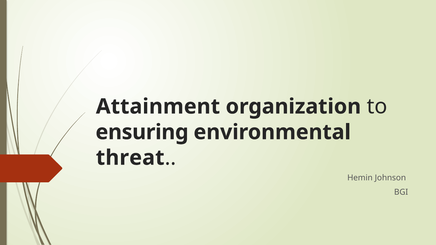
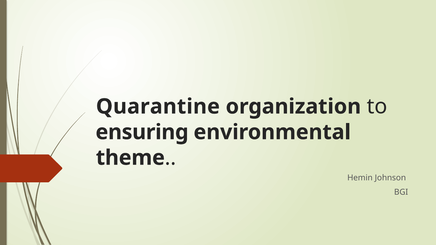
Attainment: Attainment -> Quarantine
threat: threat -> theme
